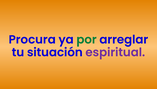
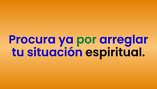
espiritual colour: purple -> black
